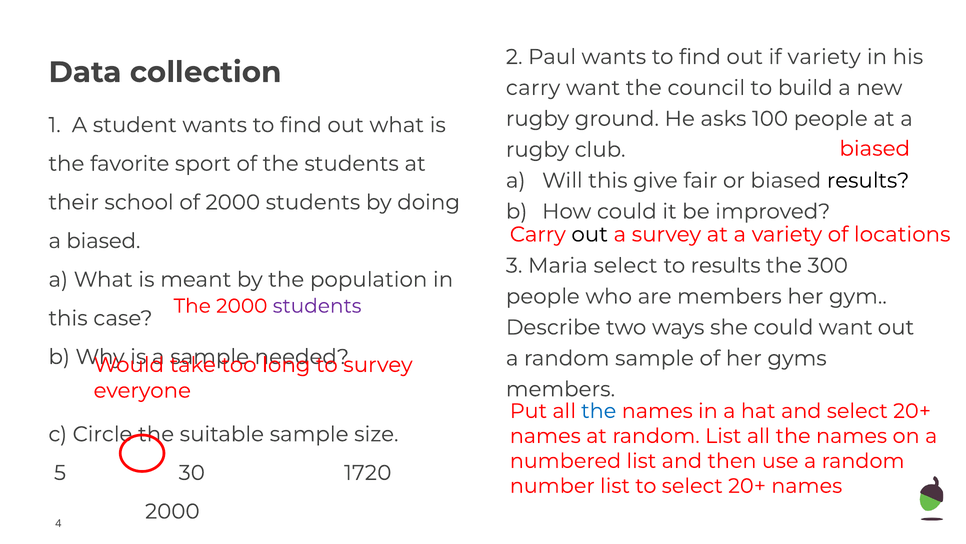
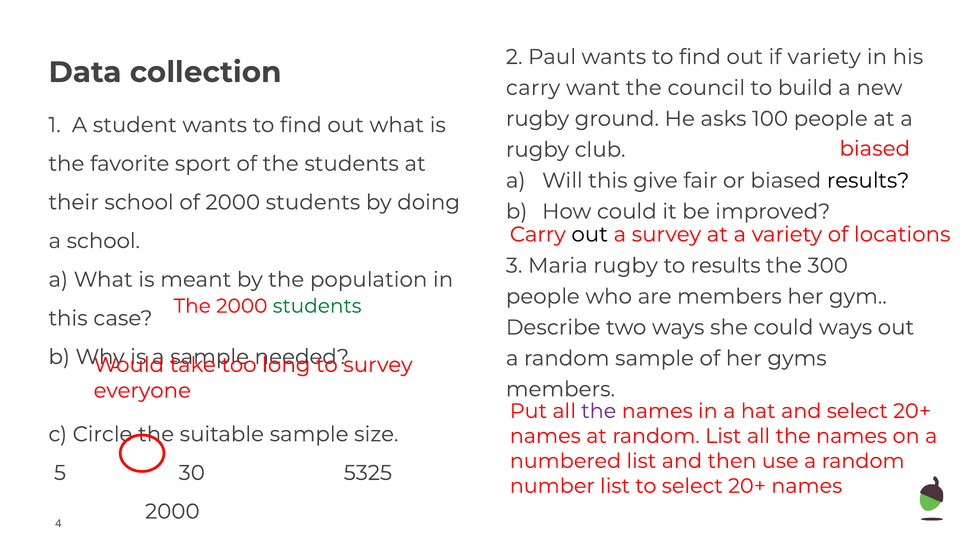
a biased: biased -> school
Maria select: select -> rugby
students at (317, 306) colour: purple -> green
could want: want -> ways
the at (599, 411) colour: blue -> purple
1720: 1720 -> 5325
